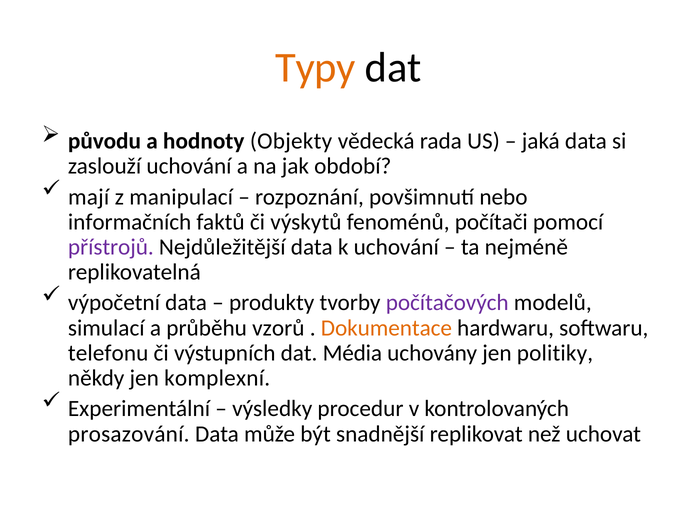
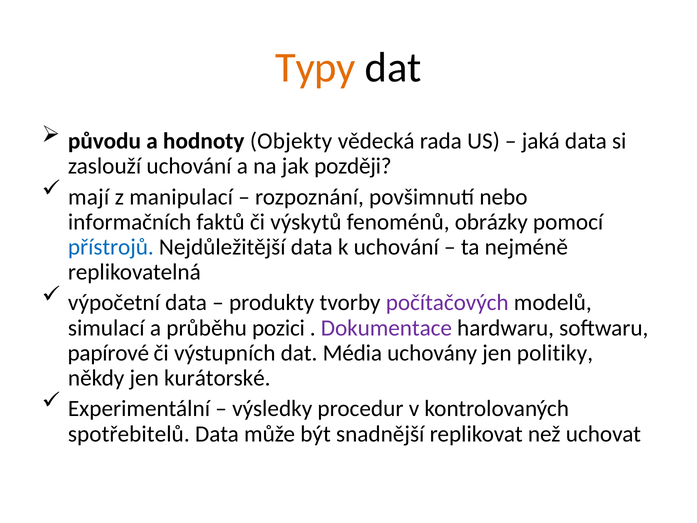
období: období -> později
počítači: počítači -> obrázky
přístrojů colour: purple -> blue
vzorů: vzorů -> pozici
Dokumentace colour: orange -> purple
telefonu: telefonu -> papírové
komplexní: komplexní -> kurátorské
prosazování: prosazování -> spotřebitelů
